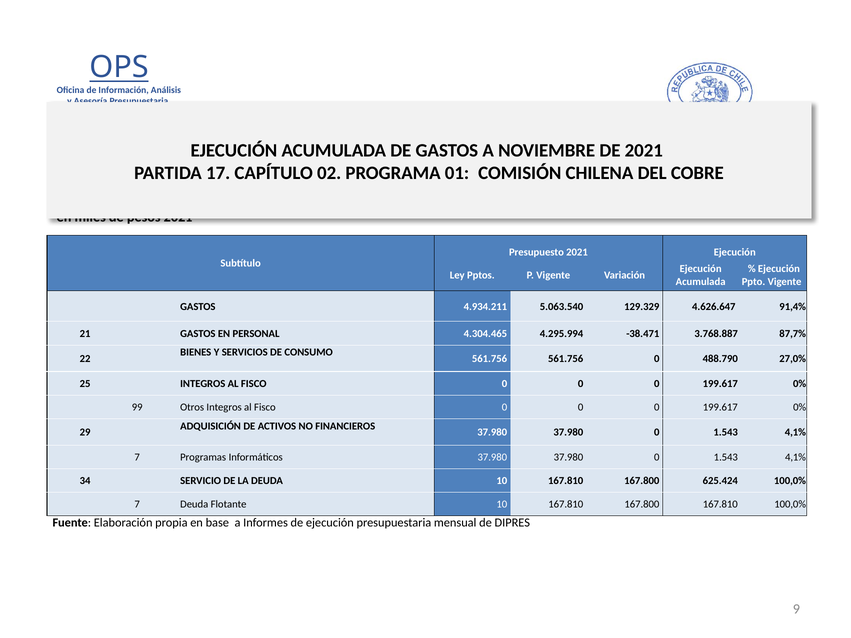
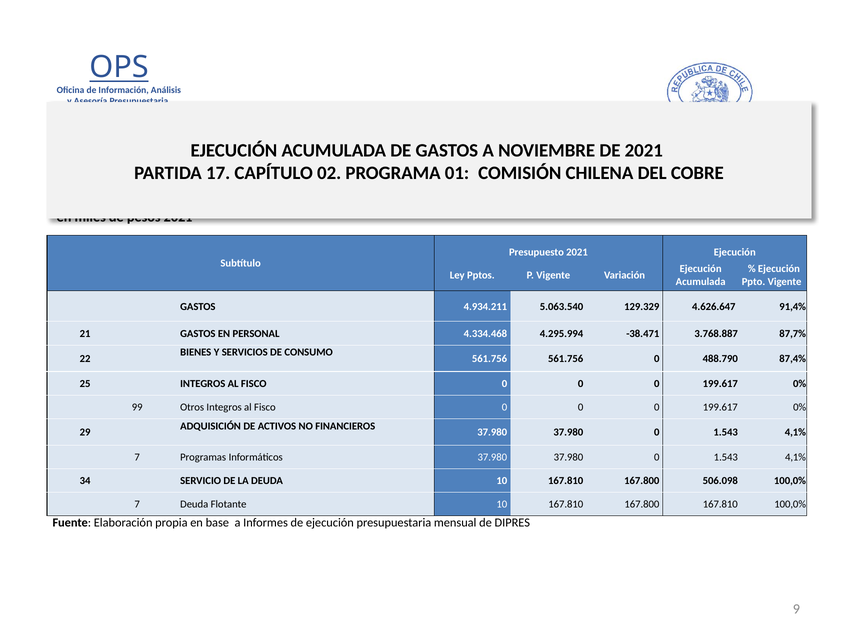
4.304.465: 4.304.465 -> 4.334.468
27,0%: 27,0% -> 87,4%
625.424: 625.424 -> 506.098
